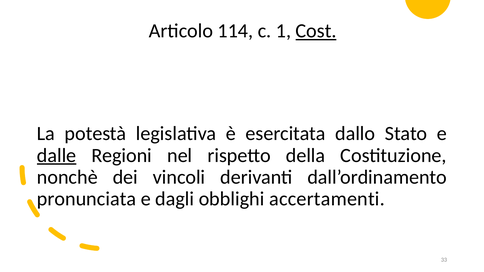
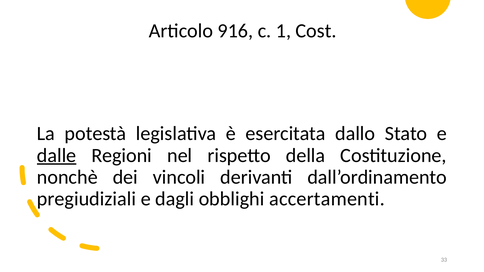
114: 114 -> 916
Cost underline: present -> none
pronunciata: pronunciata -> pregiudiziali
